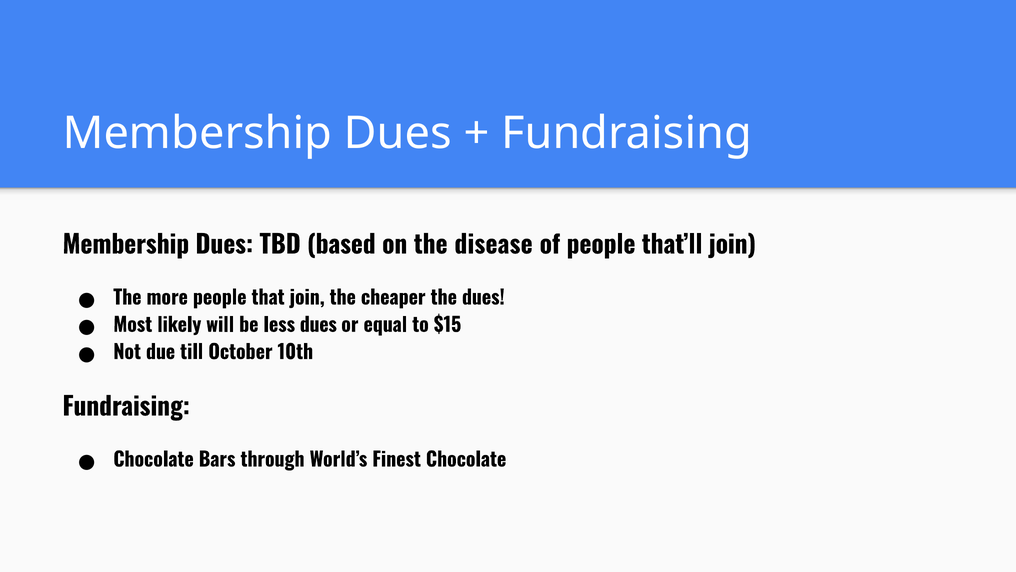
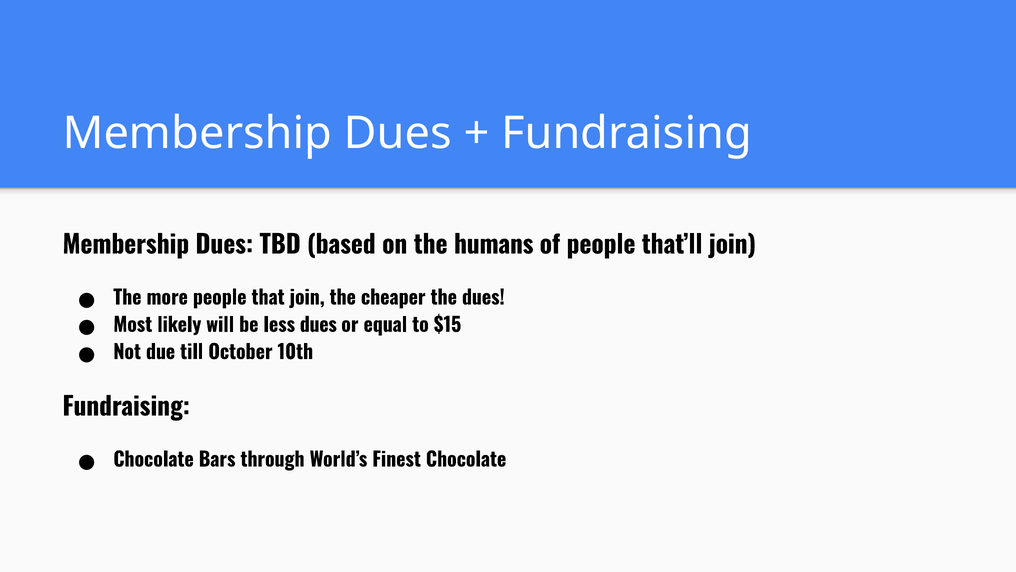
disease: disease -> humans
